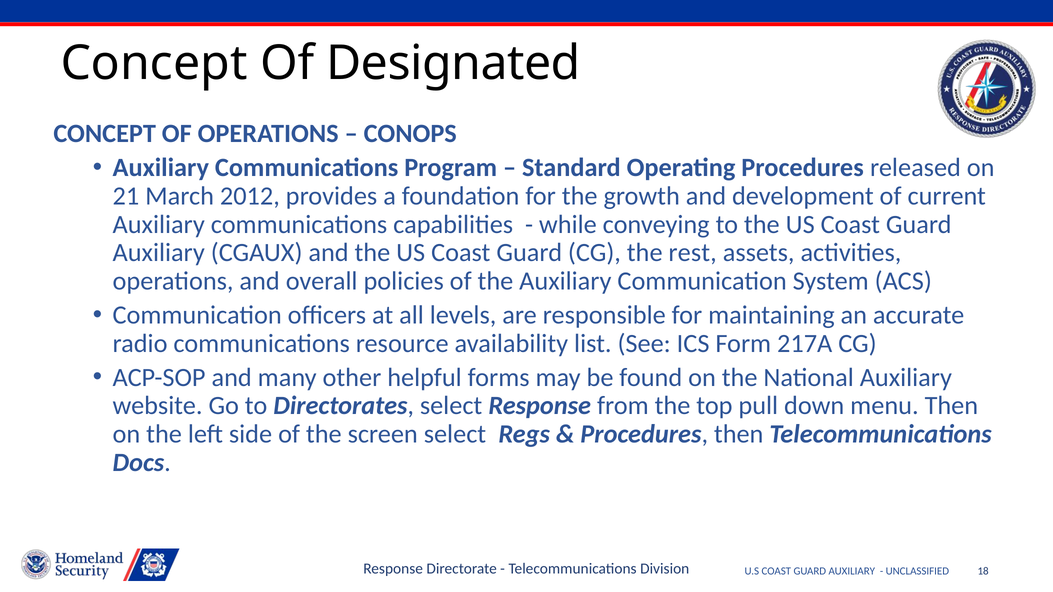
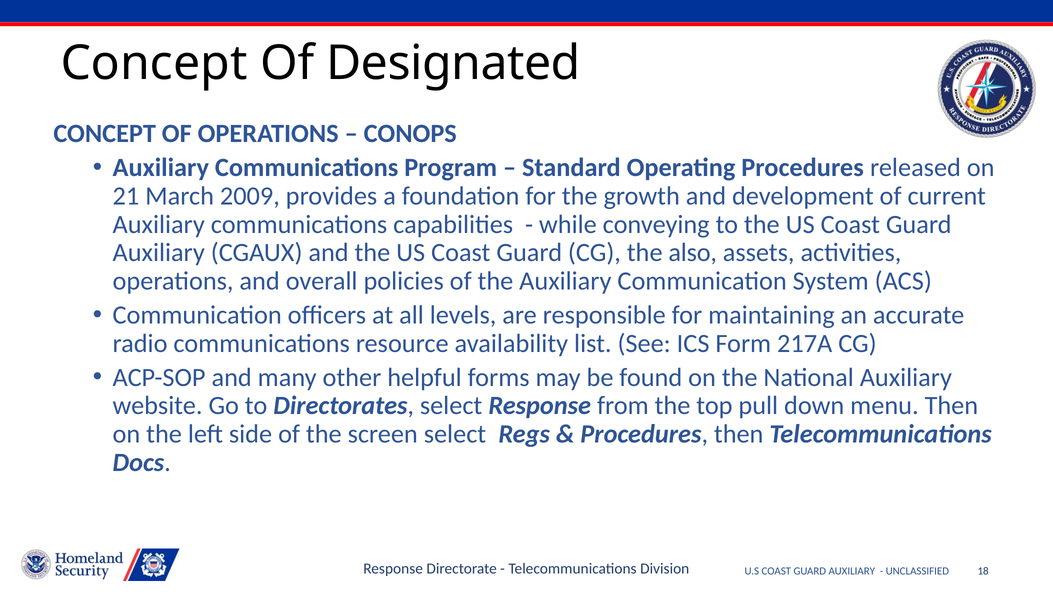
2012: 2012 -> 2009
rest: rest -> also
